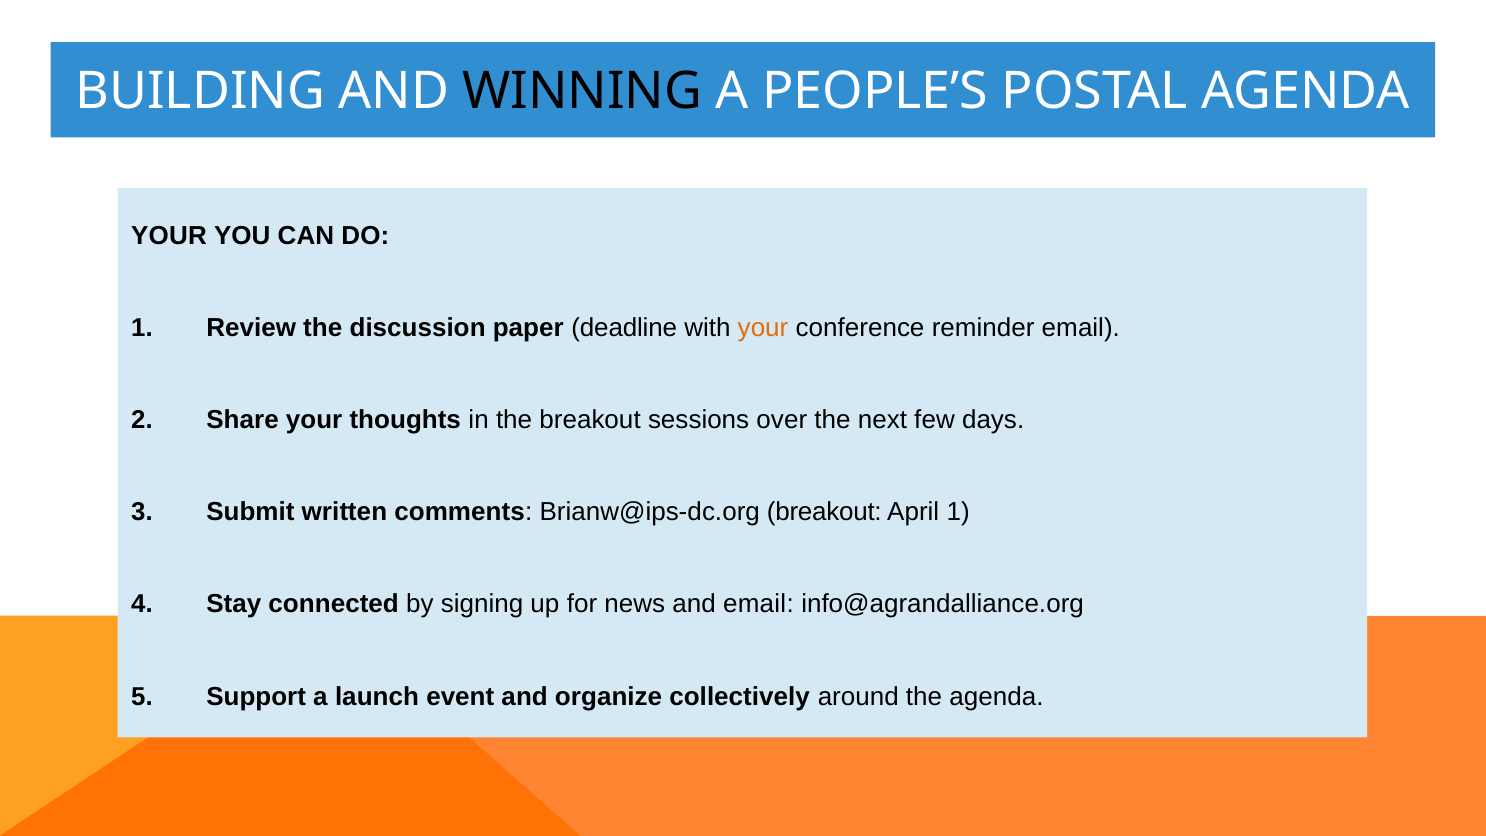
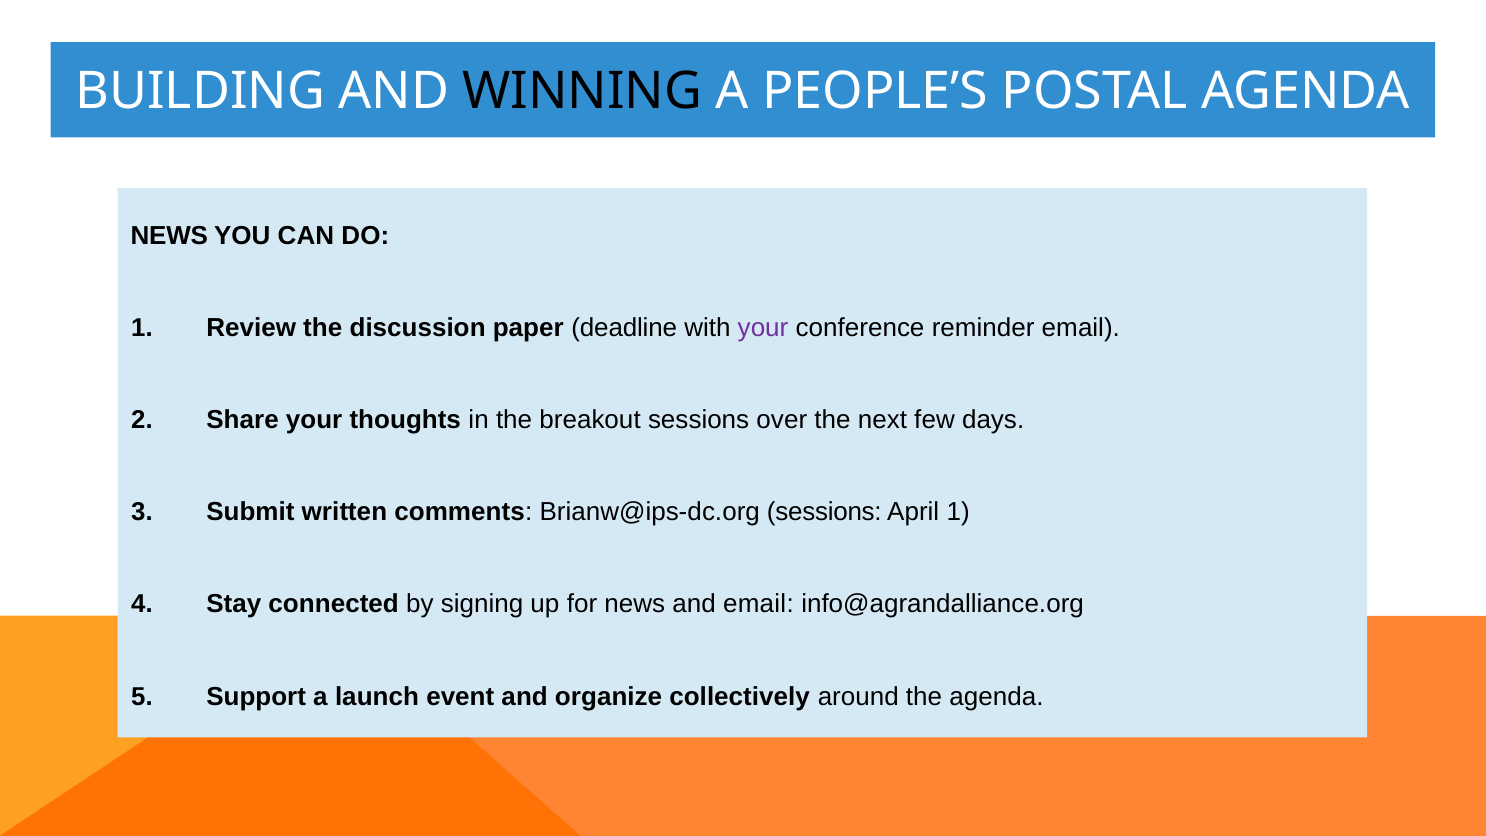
YOUR at (169, 236): YOUR -> NEWS
your at (763, 328) colour: orange -> purple
Brianw@ips-dc.org breakout: breakout -> sessions
